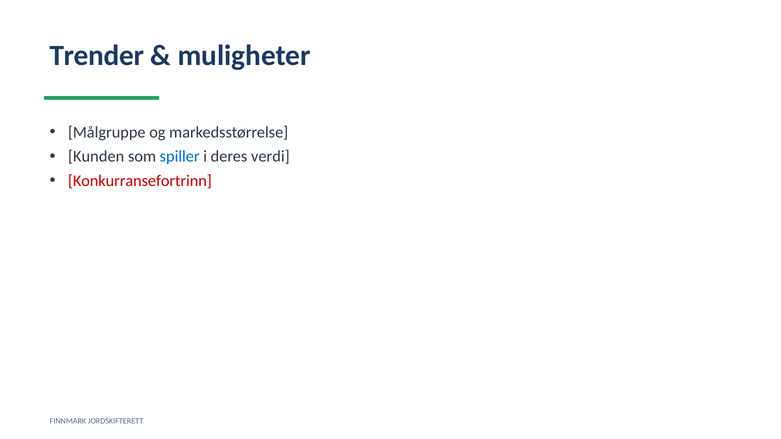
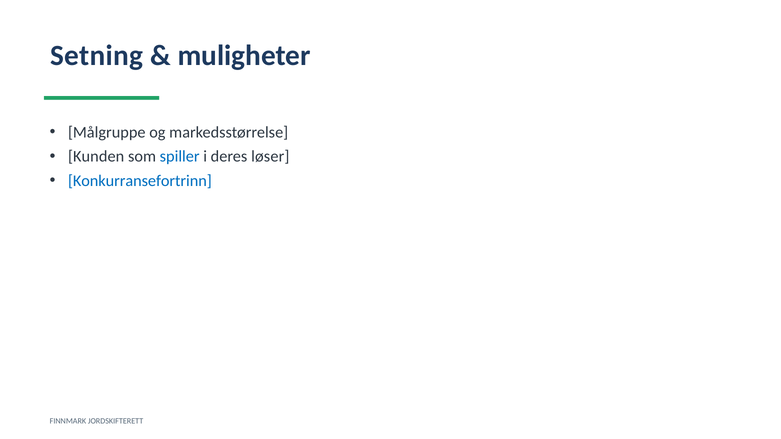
Trender: Trender -> Setning
verdi: verdi -> løser
Konkurransefortrinn colour: red -> blue
